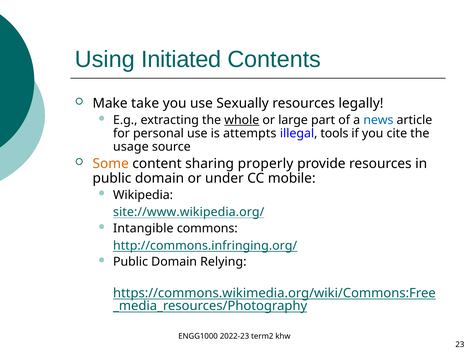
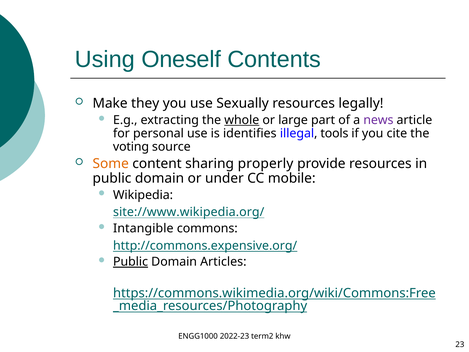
Initiated: Initiated -> Oneself
take: take -> they
news colour: blue -> purple
attempts: attempts -> identifies
usage: usage -> voting
http://commons.infringing.org/: http://commons.infringing.org/ -> http://commons.expensive.org/
Public at (131, 262) underline: none -> present
Relying: Relying -> Articles
